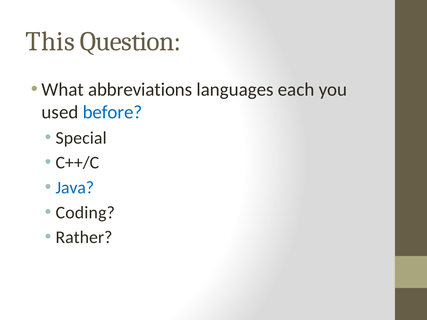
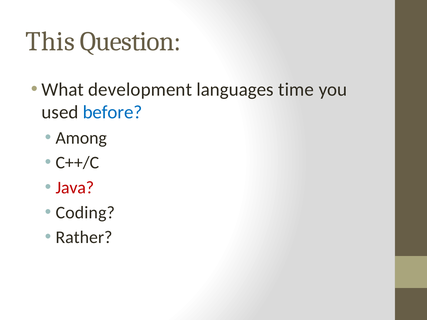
abbreviations: abbreviations -> development
each: each -> time
Special: Special -> Among
Java colour: blue -> red
